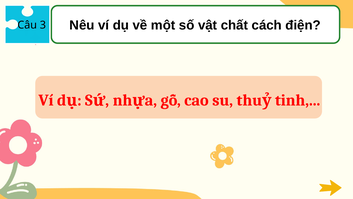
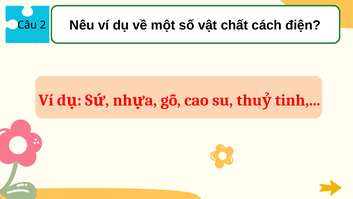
3: 3 -> 2
